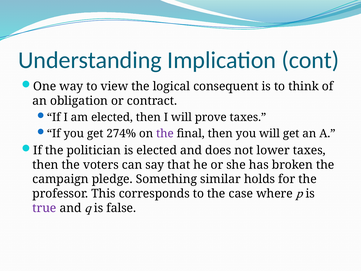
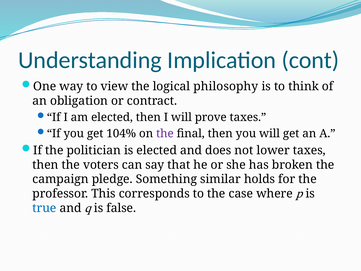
consequent: consequent -> philosophy
274%: 274% -> 104%
true colour: purple -> blue
